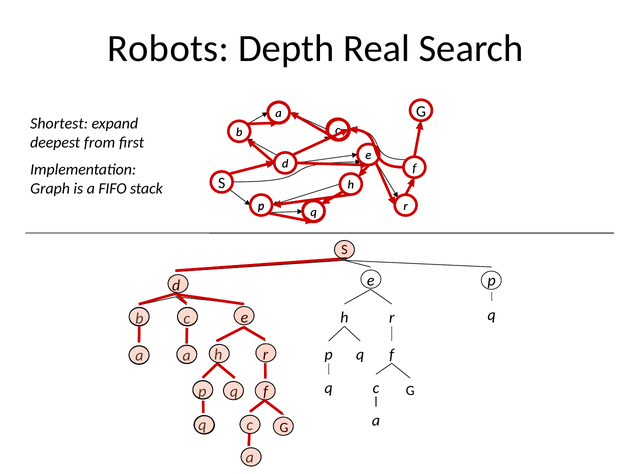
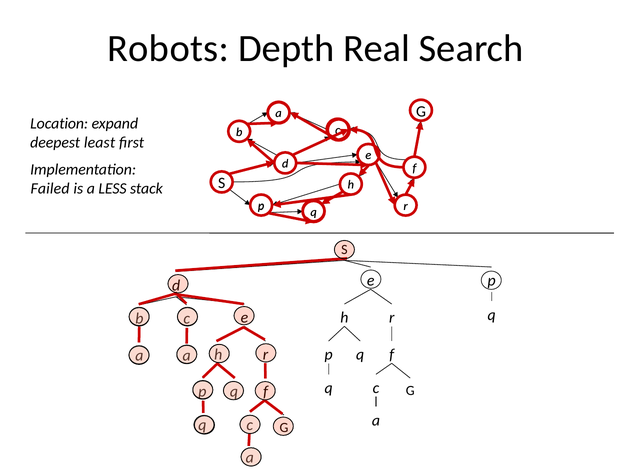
Shortest: Shortest -> Location
from: from -> least
Graph: Graph -> Failed
FIFO: FIFO -> LESS
